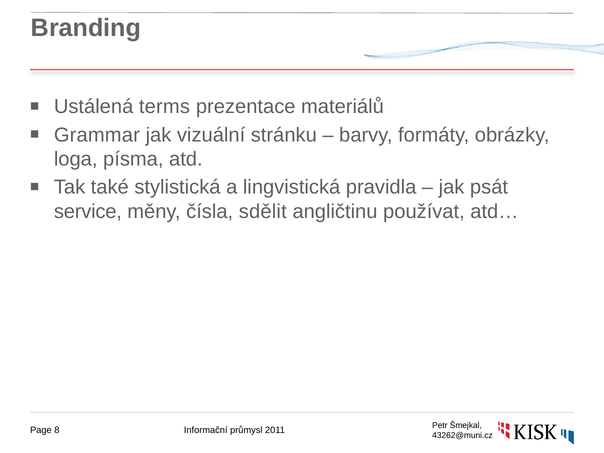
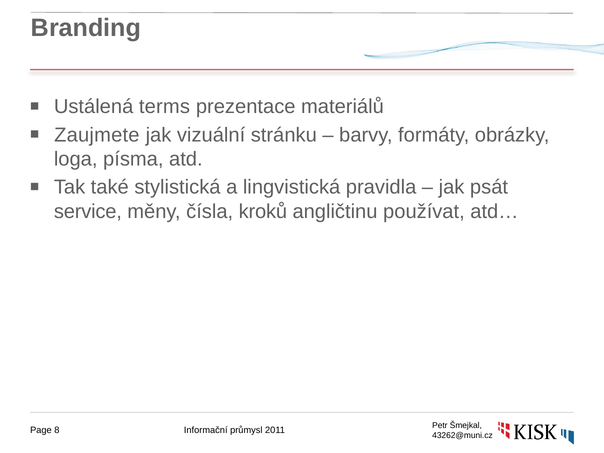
Grammar: Grammar -> Zaujmete
sdělit: sdělit -> kroků
